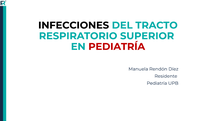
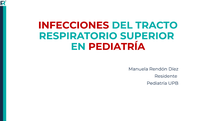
INFECCIONES colour: black -> red
